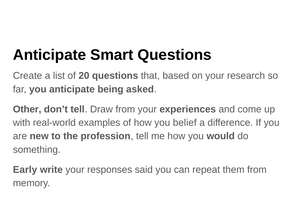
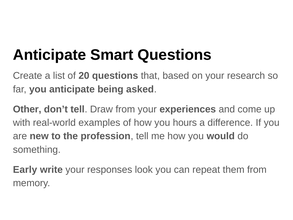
belief: belief -> hours
said: said -> look
